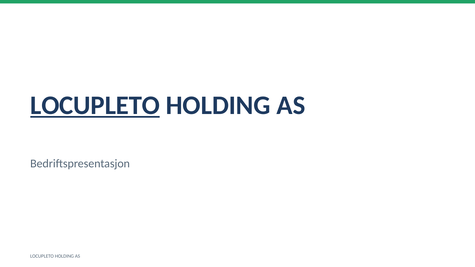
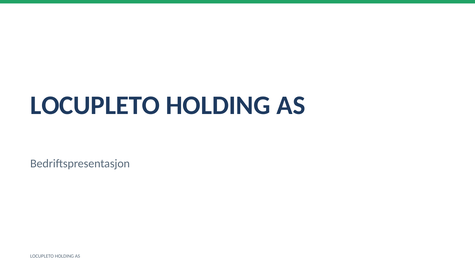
LOCUPLETO at (95, 105) underline: present -> none
